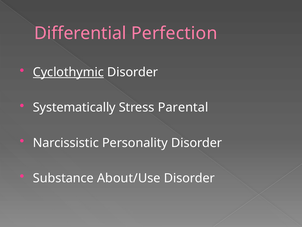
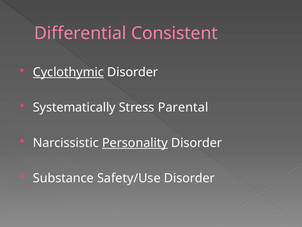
Perfection: Perfection -> Consistent
Personality underline: none -> present
About/Use: About/Use -> Safety/Use
